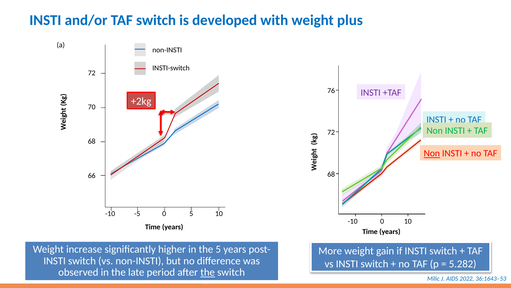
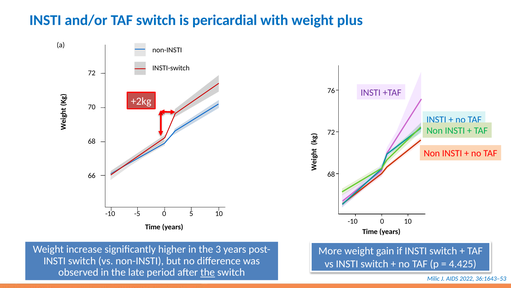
developed: developed -> pericardial
Non at (432, 153) underline: present -> none
the 5: 5 -> 3
5.282: 5.282 -> 4.425
